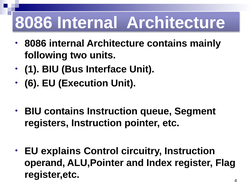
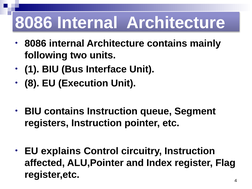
6: 6 -> 8
operand: operand -> affected
